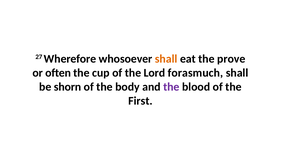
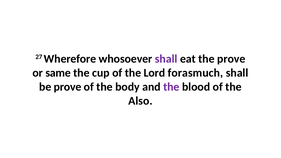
shall at (166, 59) colour: orange -> purple
often: often -> same
be shorn: shorn -> prove
First: First -> Also
